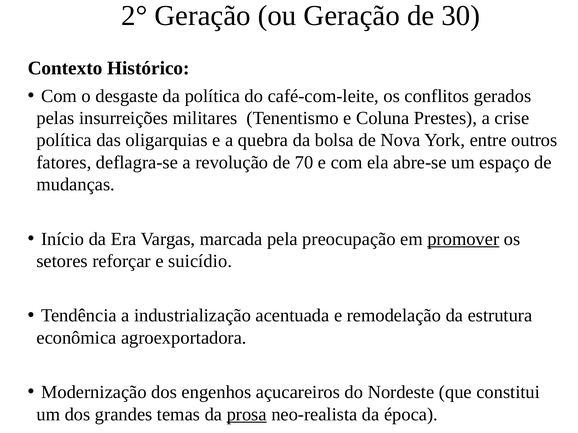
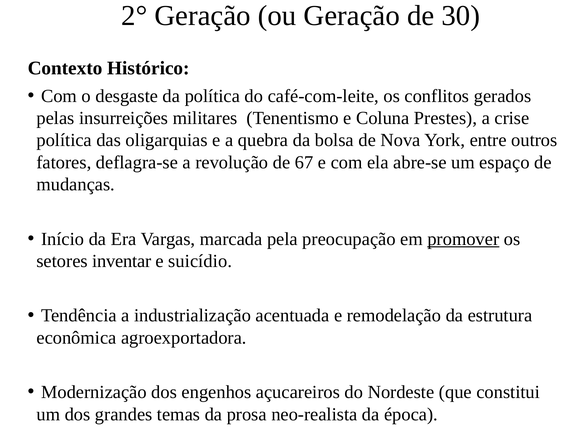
70: 70 -> 67
reforçar: reforçar -> inventar
prosa underline: present -> none
